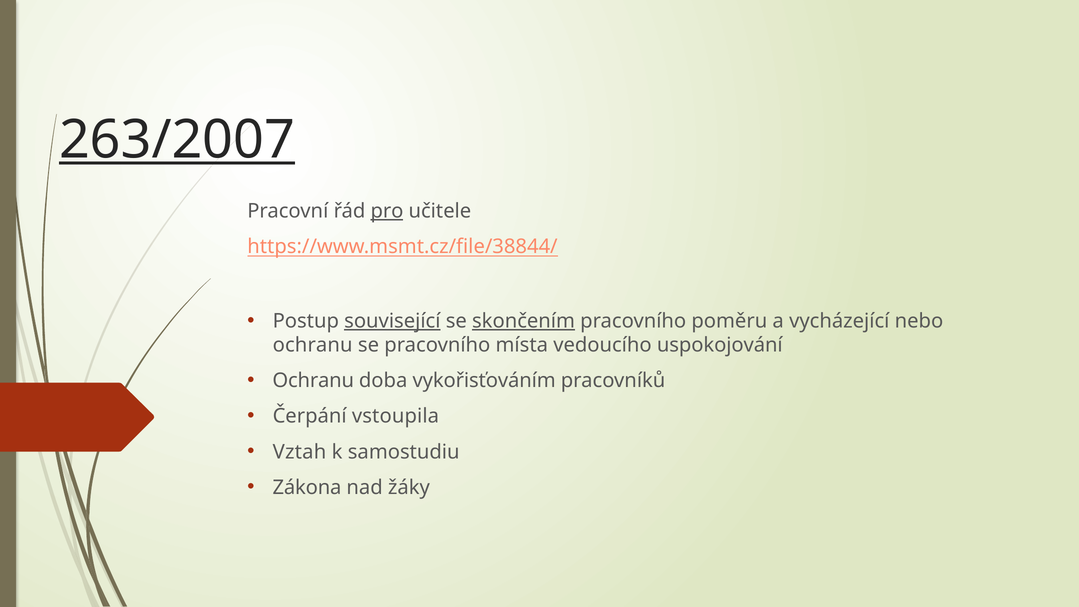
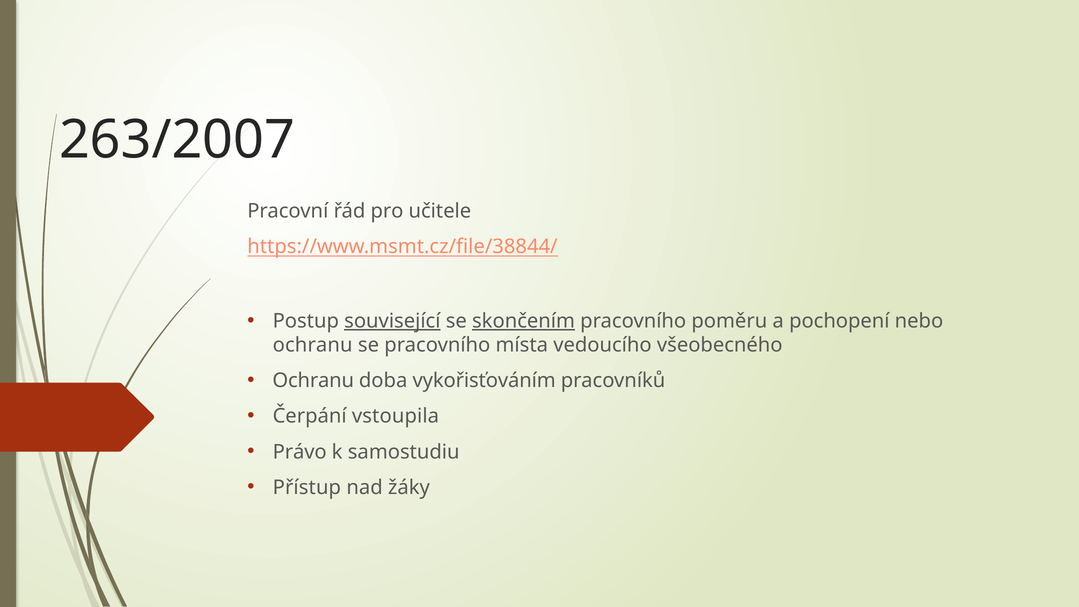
263/2007 underline: present -> none
pro underline: present -> none
vycházející: vycházející -> pochopení
uspokojování: uspokojování -> všeobecného
Vztah: Vztah -> Právo
Zákona: Zákona -> Přístup
